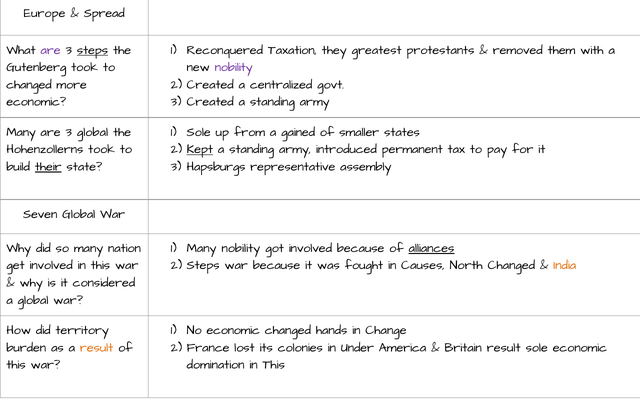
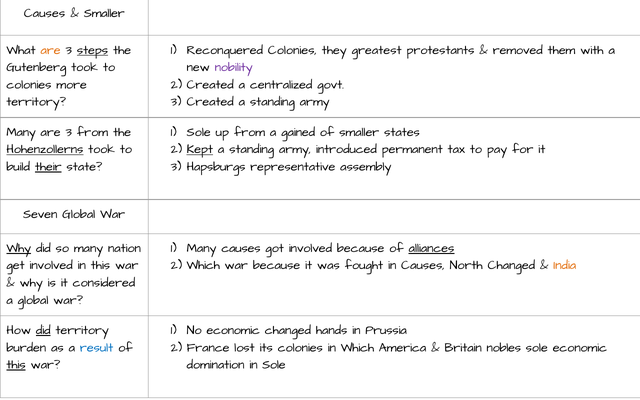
Europe at (45, 13): Europe -> Causes
Spread at (104, 13): Spread -> Smaller
are at (51, 50) colour: purple -> orange
Reconquered Taxation: Taxation -> Colonies
changed at (29, 85): changed -> colonies
economic at (36, 102): economic -> territory
3 global: global -> from
Hohenzollerns underline: none -> present
Why at (19, 248) underline: none -> present
Many nobility: nobility -> causes
Steps at (203, 265): Steps -> Which
did at (43, 330) underline: none -> present
Change: Change -> Prussia
result at (97, 347) colour: orange -> blue
in Under: Under -> Which
Britain result: result -> nobles
this at (16, 365) underline: none -> present
domination in This: This -> Sole
